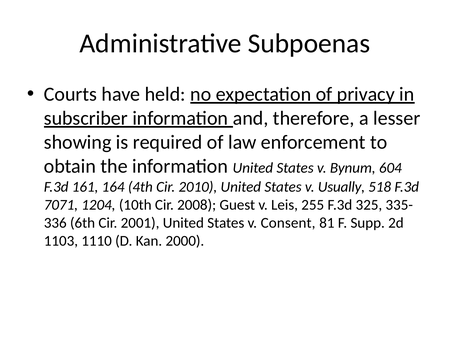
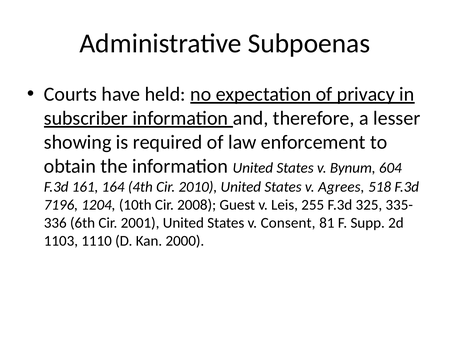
Usually: Usually -> Agrees
7071: 7071 -> 7196
